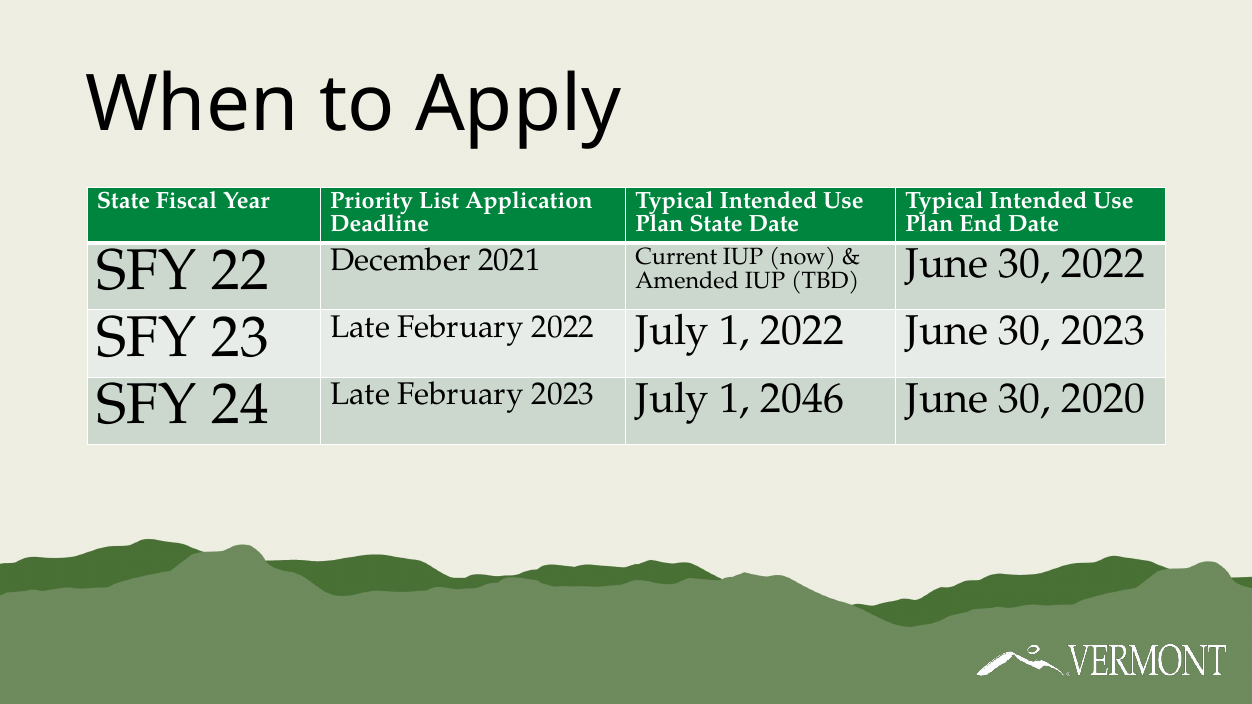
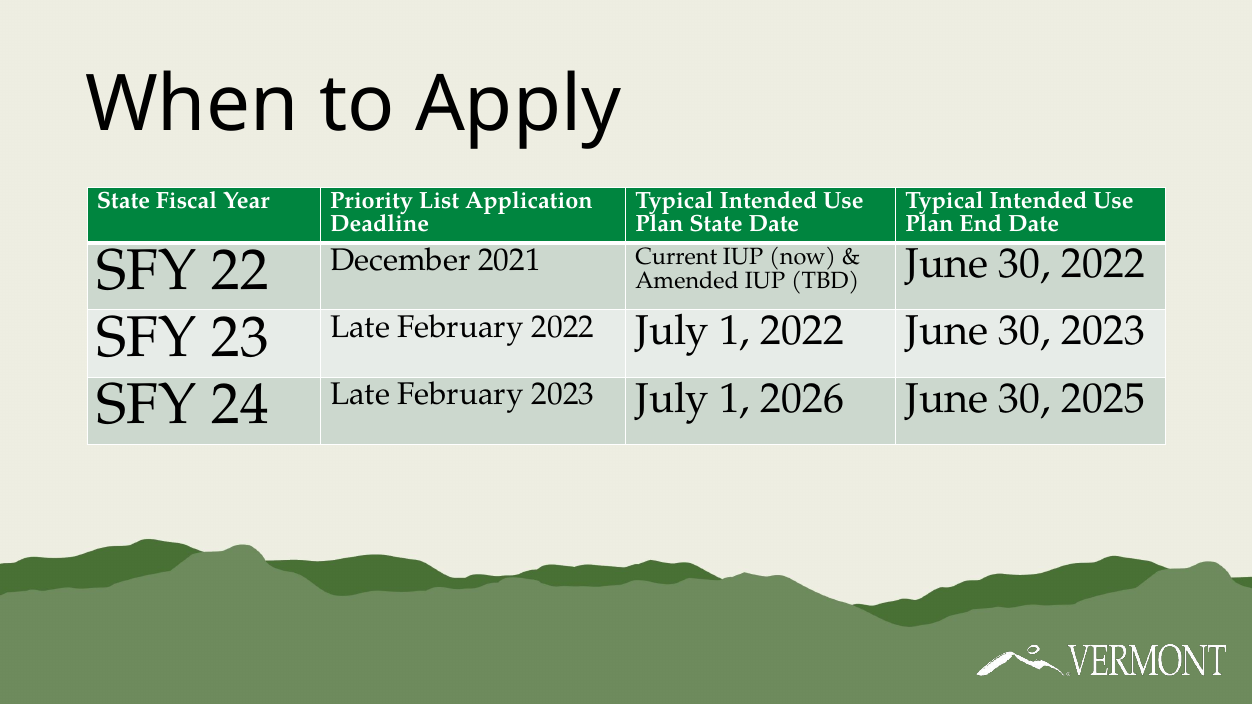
2046: 2046 -> 2026
2020: 2020 -> 2025
